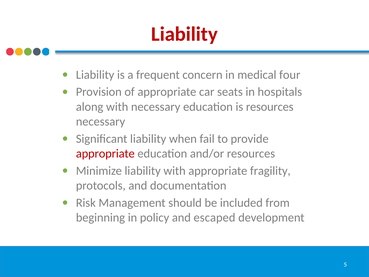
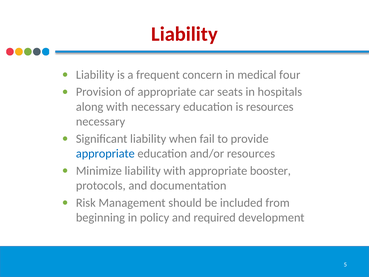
appropriate at (105, 153) colour: red -> blue
fragility: fragility -> booster
escaped: escaped -> required
